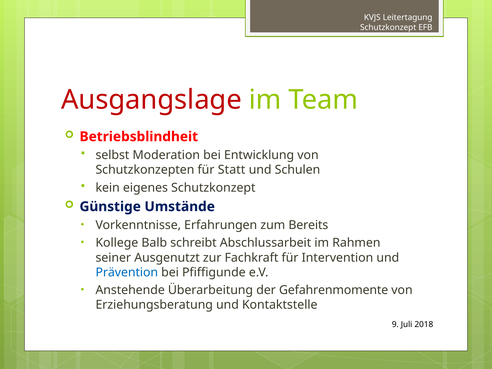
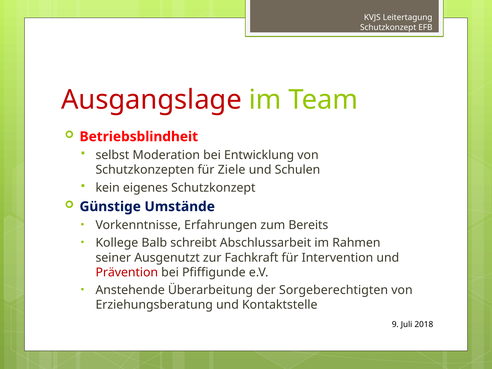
Statt: Statt -> Ziele
Prävention colour: blue -> red
Gefahrenmomente: Gefahrenmomente -> Sorgeberechtigten
